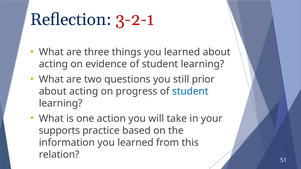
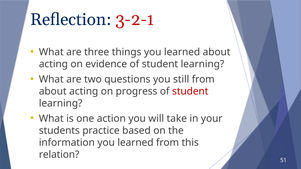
still prior: prior -> from
student at (190, 91) colour: blue -> red
supports: supports -> students
